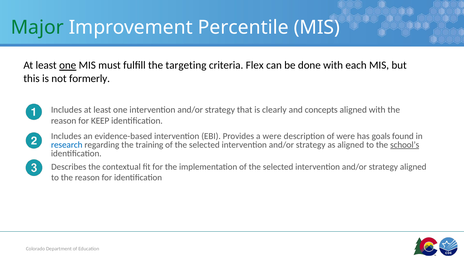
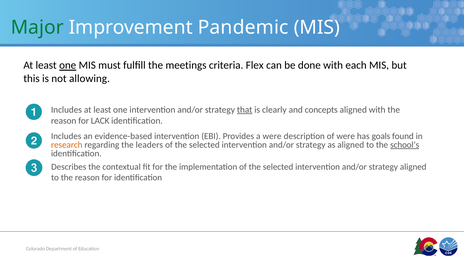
Percentile: Percentile -> Pandemic
targeting: targeting -> meetings
formerly: formerly -> allowing
that underline: none -> present
KEEP: KEEP -> LACK
research colour: blue -> orange
training: training -> leaders
